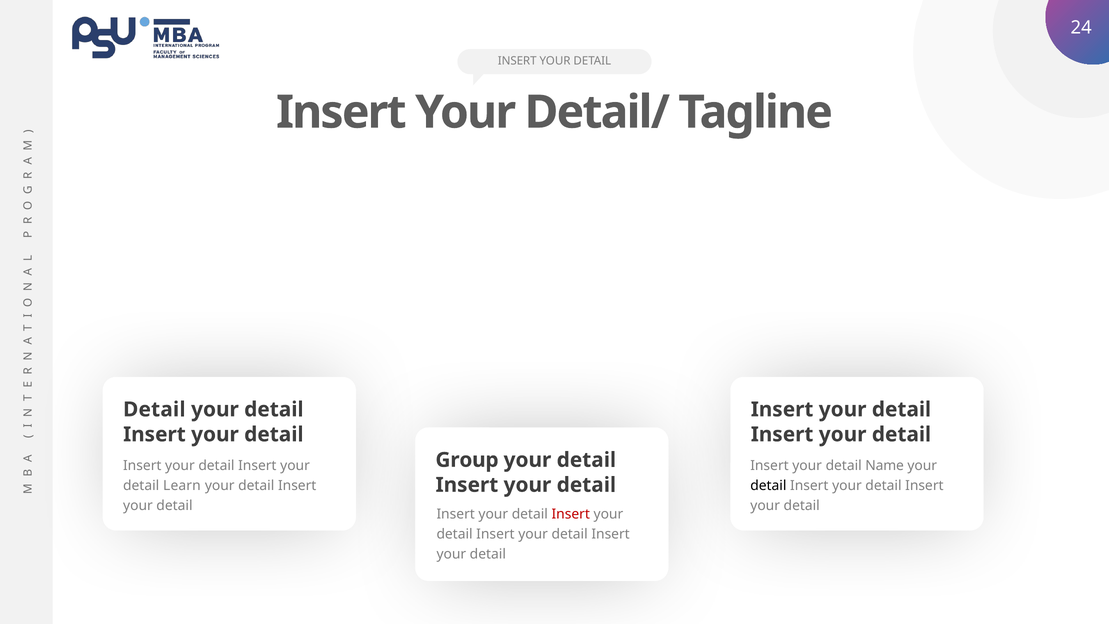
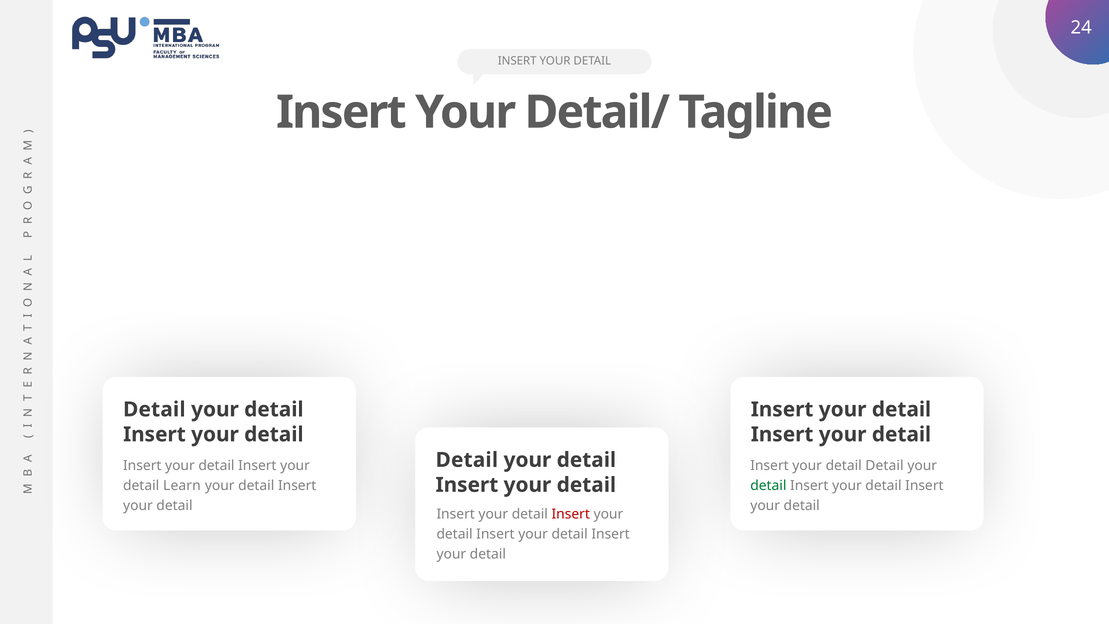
Group at (467, 460): Group -> Detail
Name at (885, 465): Name -> Detail
detail at (768, 485) colour: black -> green
